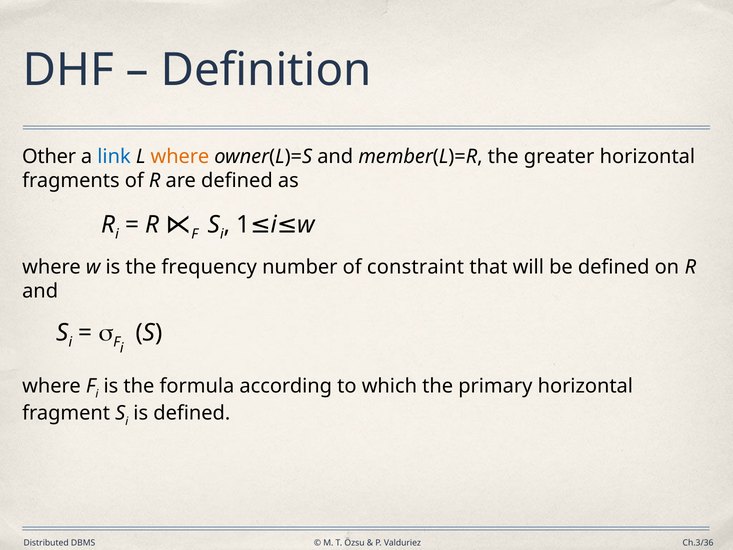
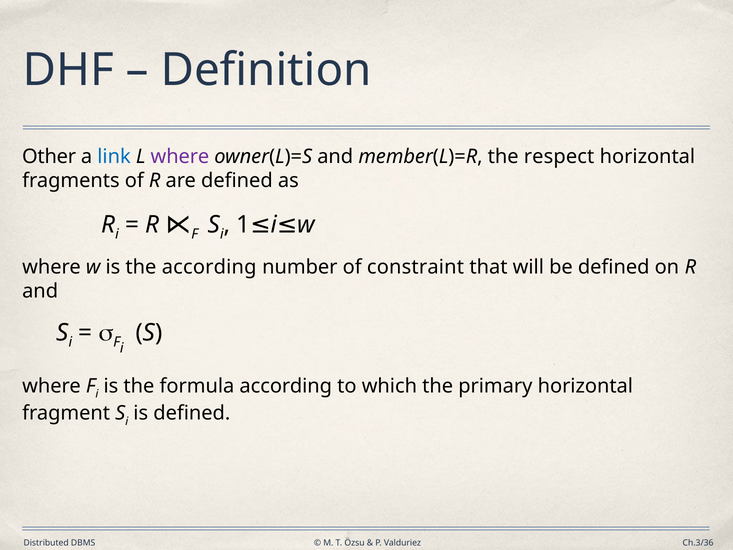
where at (180, 157) colour: orange -> purple
greater: greater -> respect
the frequency: frequency -> according
